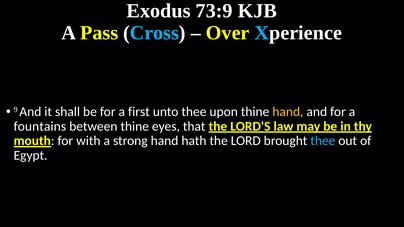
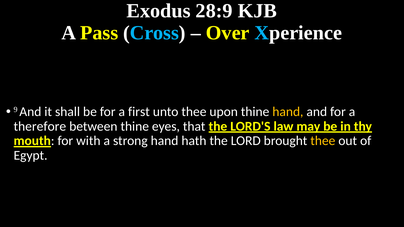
73:9: 73:9 -> 28:9
fountains: fountains -> therefore
thee at (323, 141) colour: light blue -> yellow
